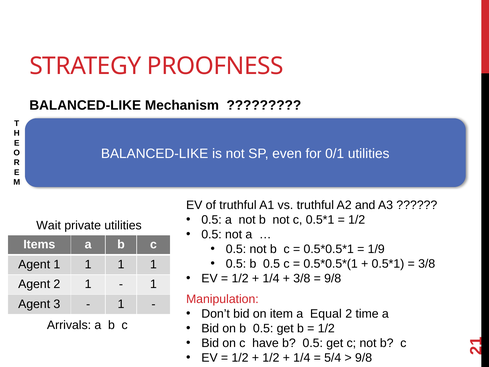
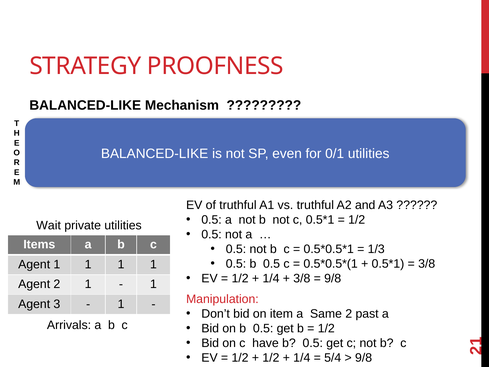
1/9: 1/9 -> 1/3
Equal: Equal -> Same
time: time -> past
